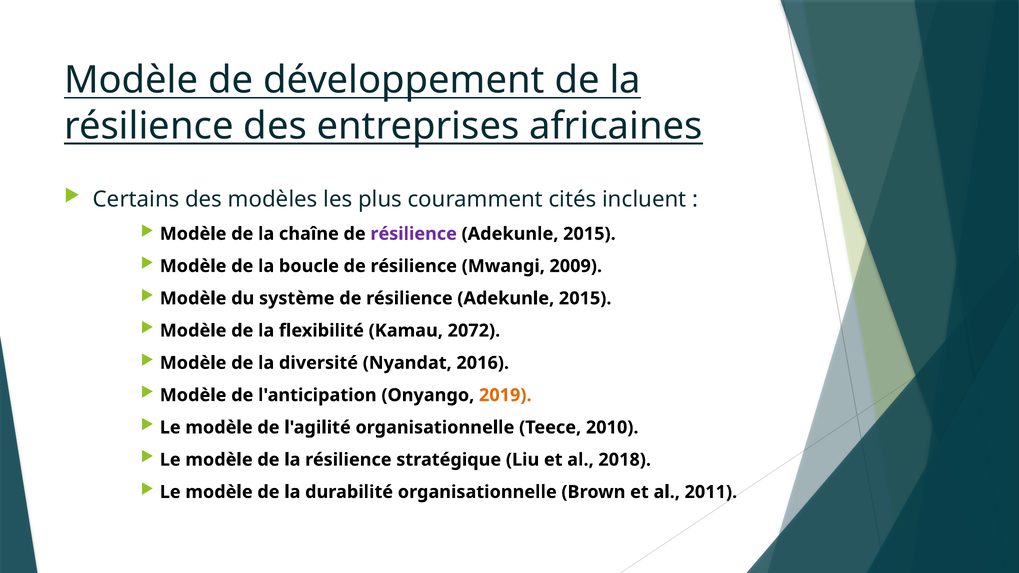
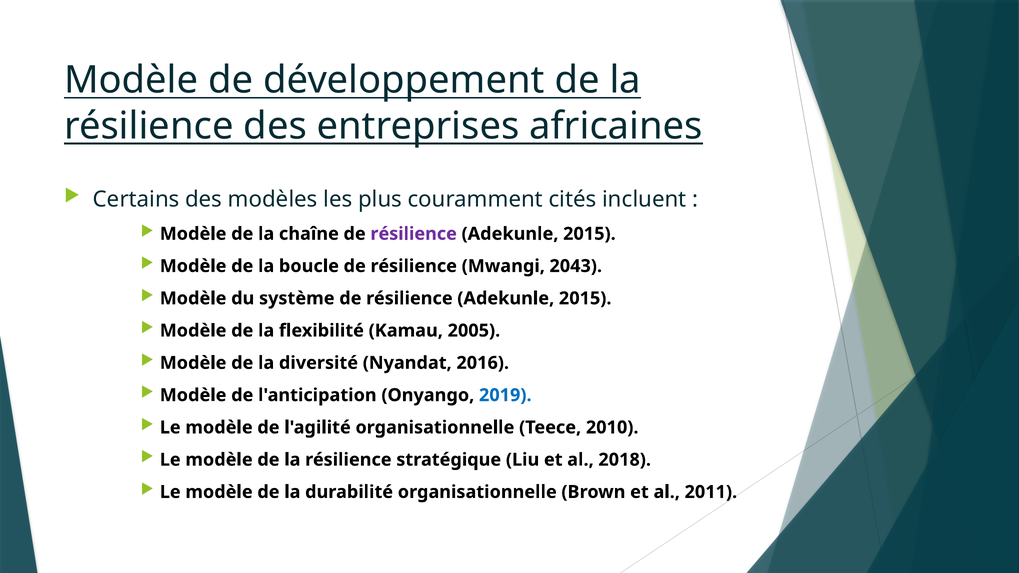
2009: 2009 -> 2043
2072: 2072 -> 2005
2019 colour: orange -> blue
